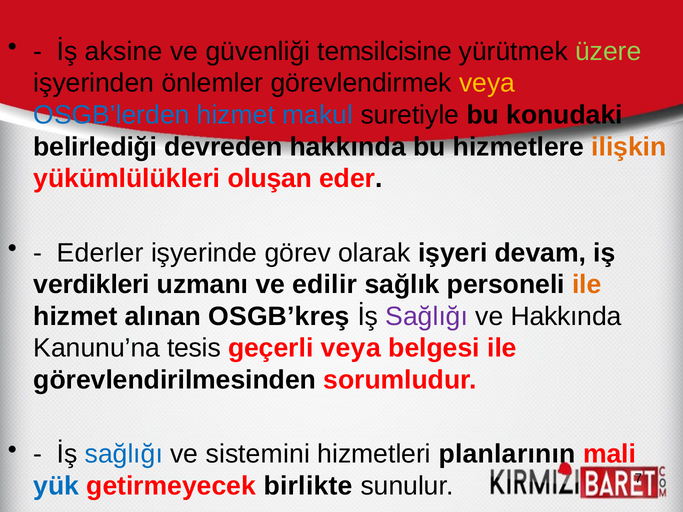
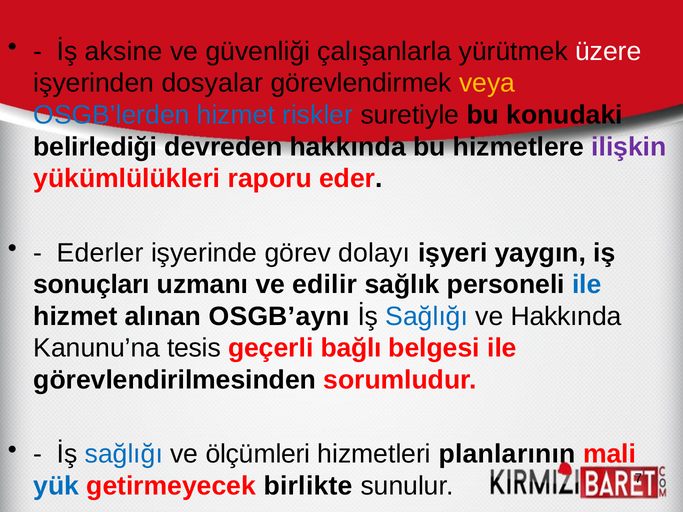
temsilcisine: temsilcisine -> çalışanlarla
üzere colour: light green -> white
önlemler: önlemler -> dosyalar
makul: makul -> riskler
ilişkin colour: orange -> purple
oluşan: oluşan -> raporu
olarak: olarak -> dolayı
devam: devam -> yaygın
verdikleri: verdikleri -> sonuçları
ile at (587, 285) colour: orange -> blue
OSGB’kreş: OSGB’kreş -> OSGB’aynı
Sağlığı at (427, 317) colour: purple -> blue
geçerli veya: veya -> bağlı
sistemini: sistemini -> ölçümleri
